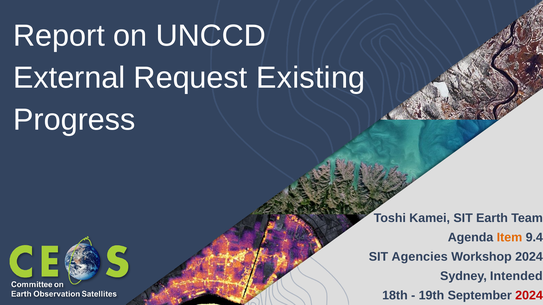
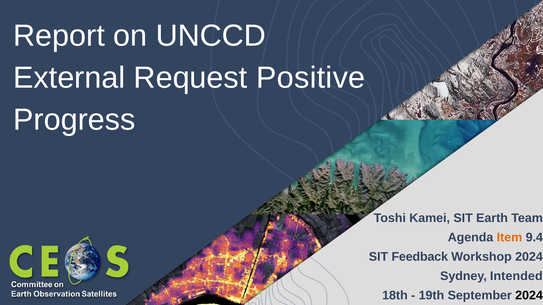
Existing: Existing -> Positive
Agencies: Agencies -> Feedback
2024 at (529, 296) colour: red -> black
